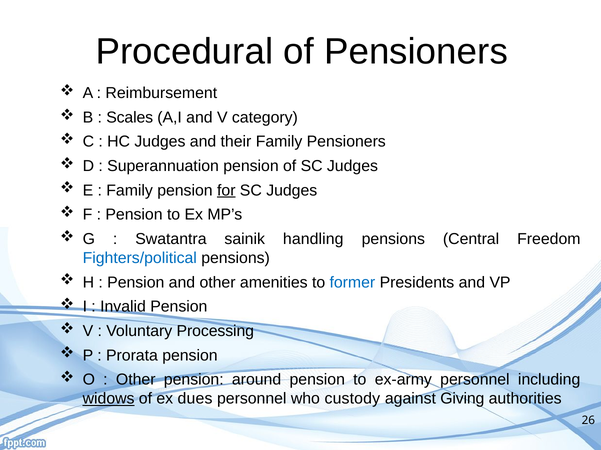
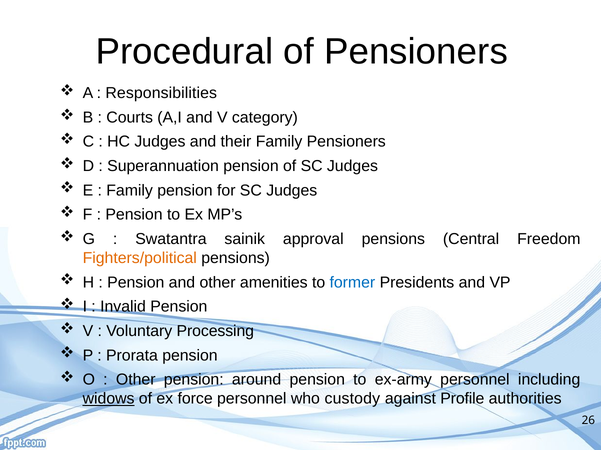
Reimbursement: Reimbursement -> Responsibilities
Scales: Scales -> Courts
for underline: present -> none
handling: handling -> approval
Fighters/political colour: blue -> orange
dues: dues -> force
Giving: Giving -> Profile
